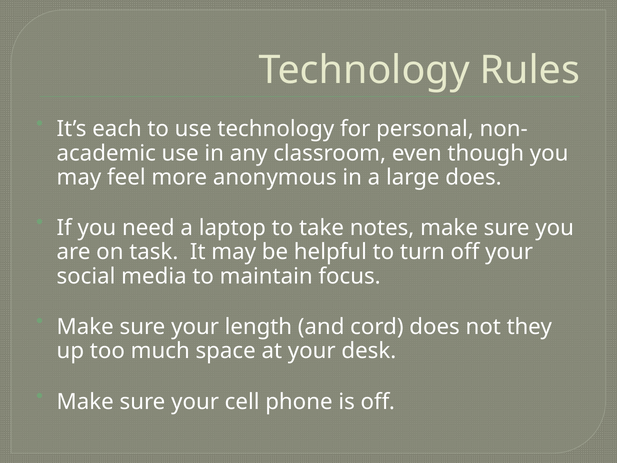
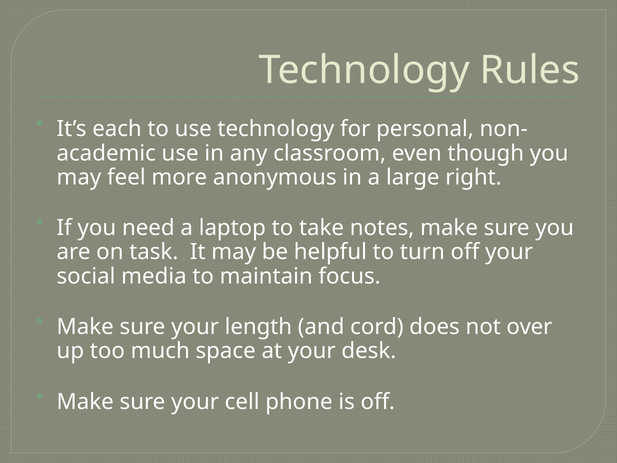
large does: does -> right
they: they -> over
